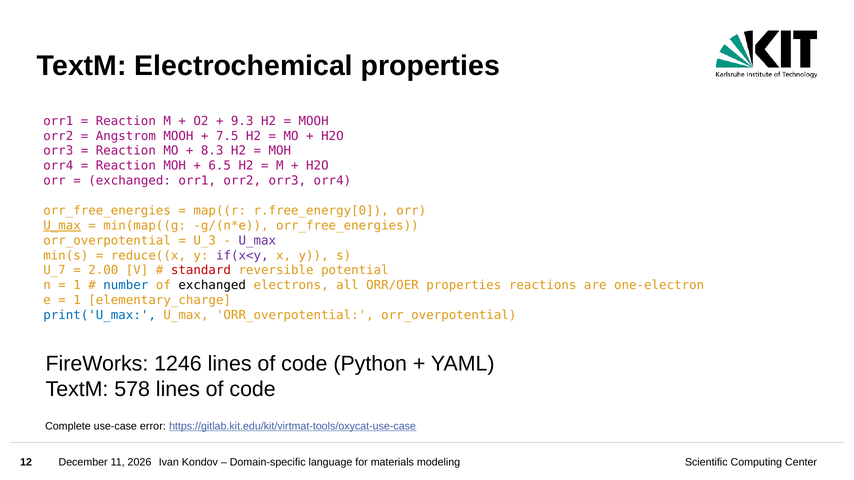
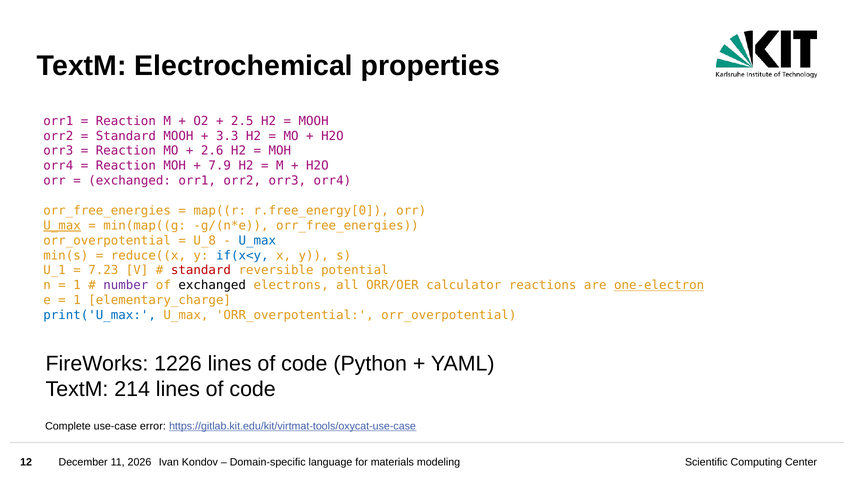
9.3: 9.3 -> 2.5
Angstrom at (126, 136): Angstrom -> Standard
7.5: 7.5 -> 3.3
8.3: 8.3 -> 2.6
6.5: 6.5 -> 7.9
U_3: U_3 -> U_8
U_max at (257, 241) colour: purple -> blue
if(x<y colour: purple -> blue
U_7: U_7 -> U_1
2.00: 2.00 -> 7.23
number colour: blue -> purple
ORR/OER properties: properties -> calculator
one-electron underline: none -> present
1246: 1246 -> 1226
578: 578 -> 214
